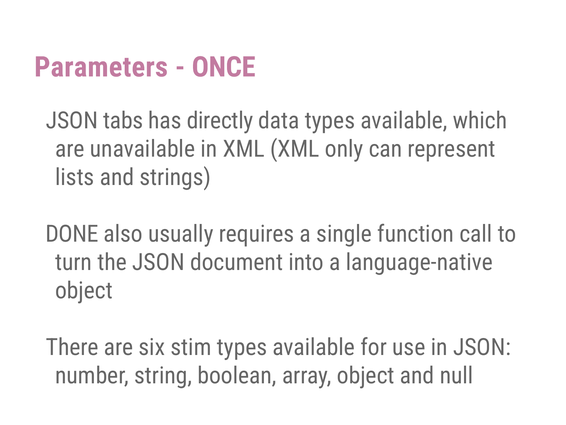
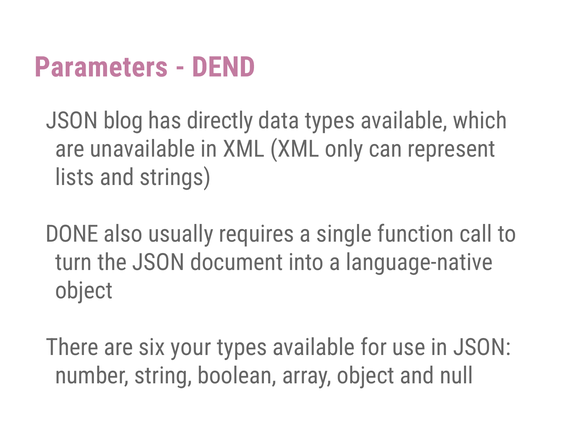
ONCE: ONCE -> DEND
tabs: tabs -> blog
stim: stim -> your
